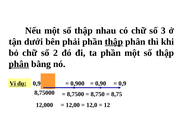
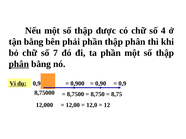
nhau: nhau -> được
3: 3 -> 4
tận dưới: dưới -> bằng
thập at (114, 42) underline: present -> none
2: 2 -> 7
